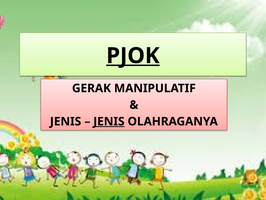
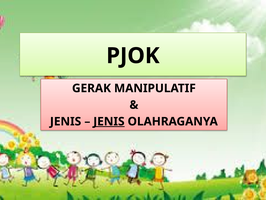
PJOK underline: present -> none
